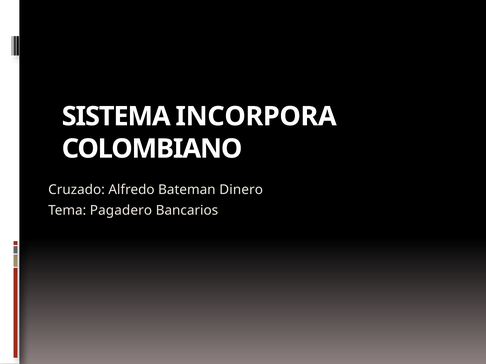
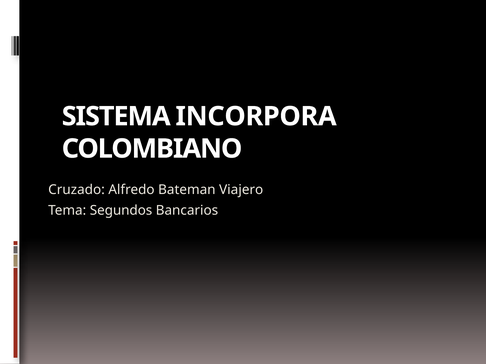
Dinero: Dinero -> Viajero
Pagadero: Pagadero -> Segundos
